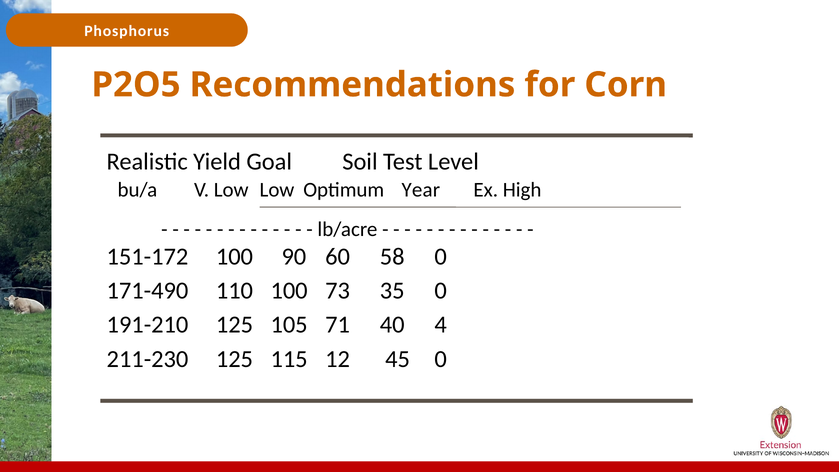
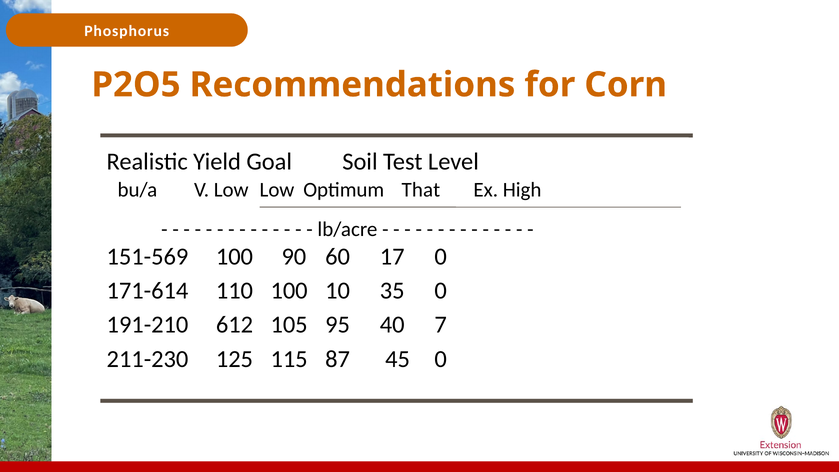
Year: Year -> That
151-172: 151-172 -> 151-569
58: 58 -> 17
171-490: 171-490 -> 171-614
73: 73 -> 10
191-210 125: 125 -> 612
71: 71 -> 95
4: 4 -> 7
12: 12 -> 87
